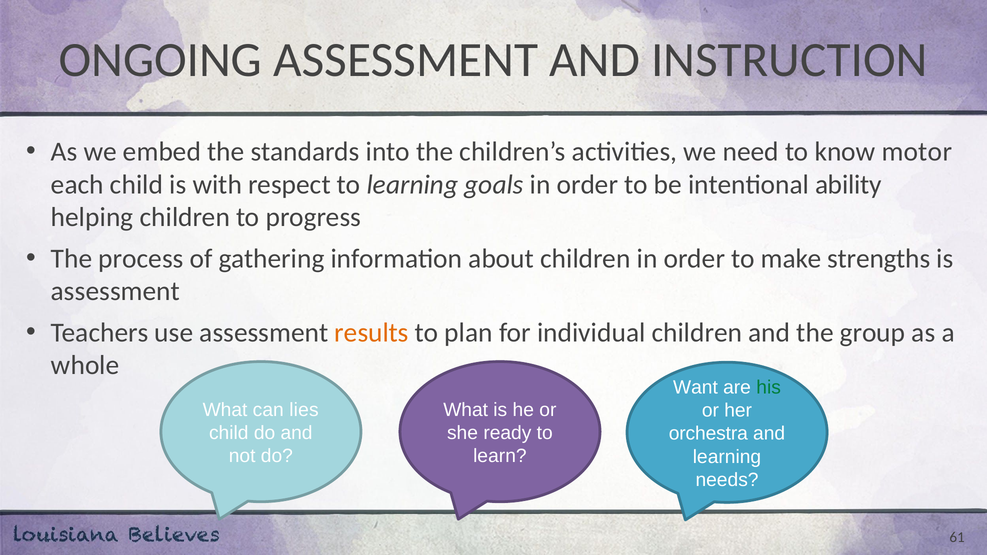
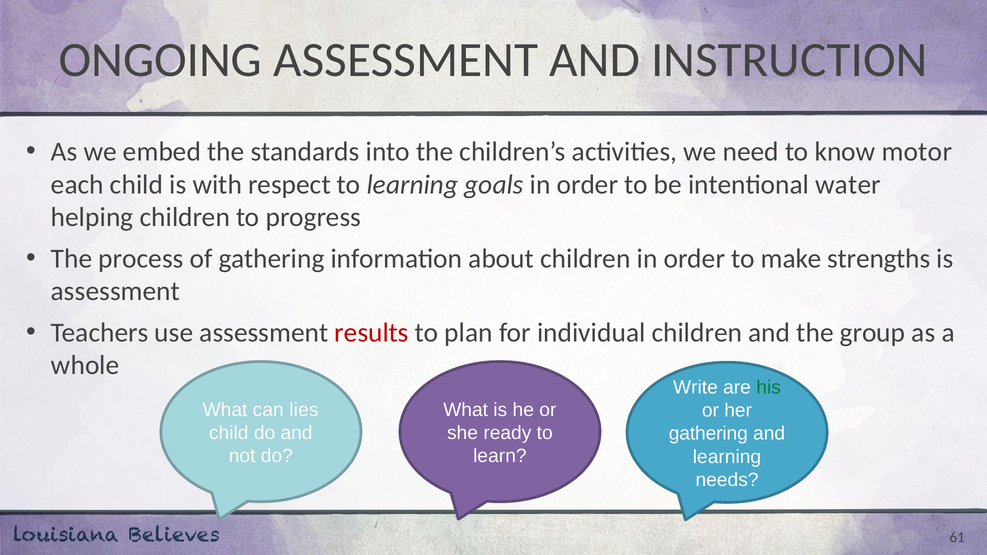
ability: ability -> water
results colour: orange -> red
Want: Want -> Write
orchestra at (708, 434): orchestra -> gathering
